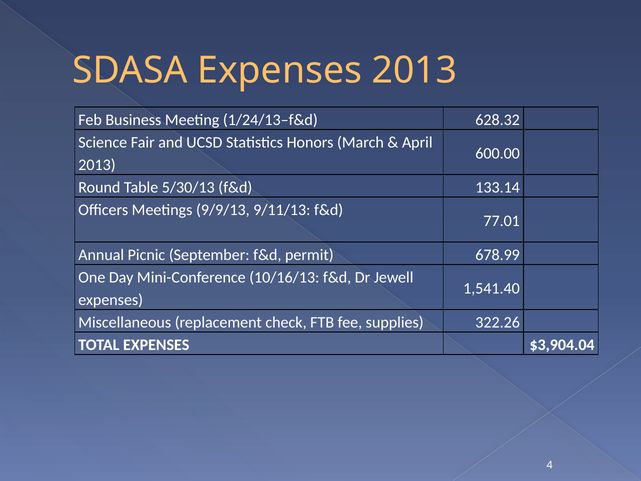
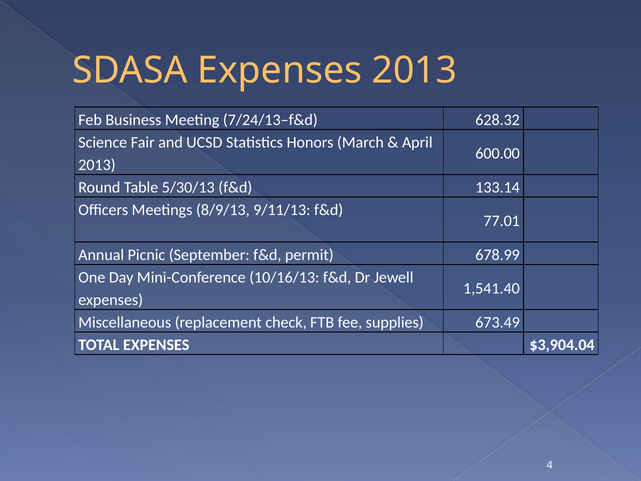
1/24/13–f&d: 1/24/13–f&d -> 7/24/13–f&d
9/9/13: 9/9/13 -> 8/9/13
322.26: 322.26 -> 673.49
